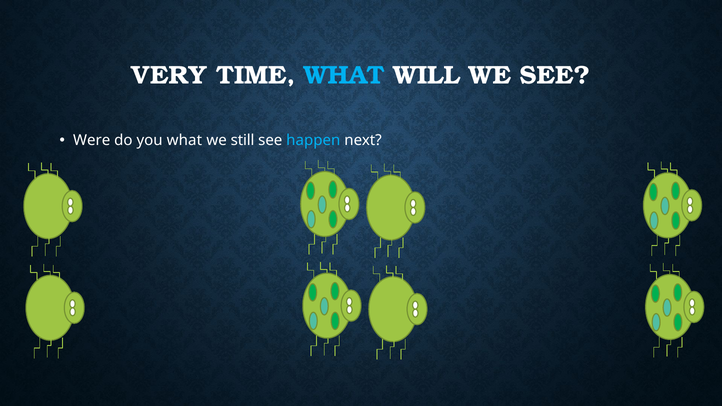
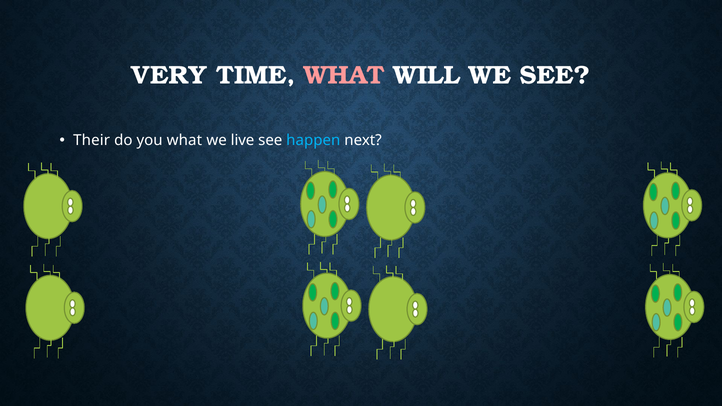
WHAT at (344, 75) colour: light blue -> pink
Were: Were -> Their
still: still -> live
